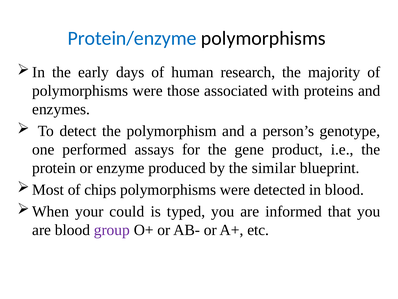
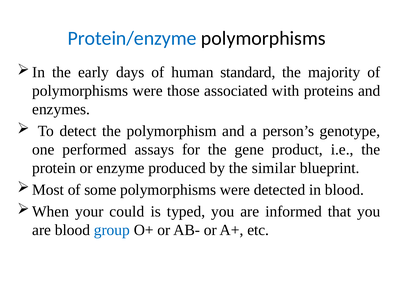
research: research -> standard
chips: chips -> some
group colour: purple -> blue
